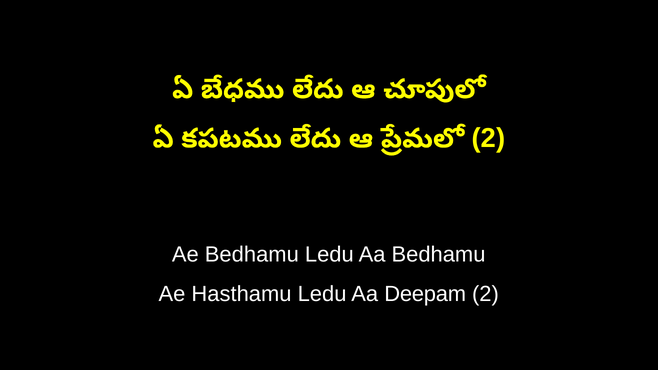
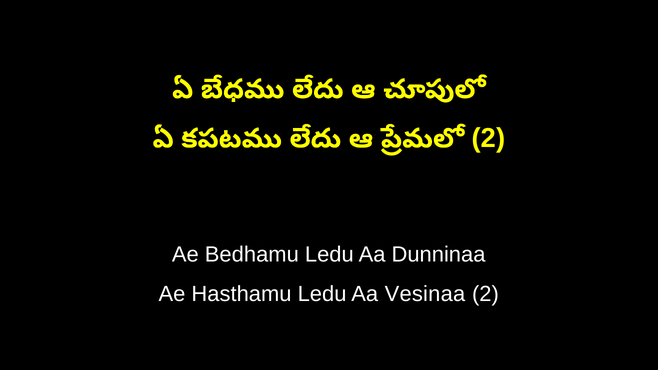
Aa Bedhamu: Bedhamu -> Dunninaa
Deepam: Deepam -> Vesinaa
